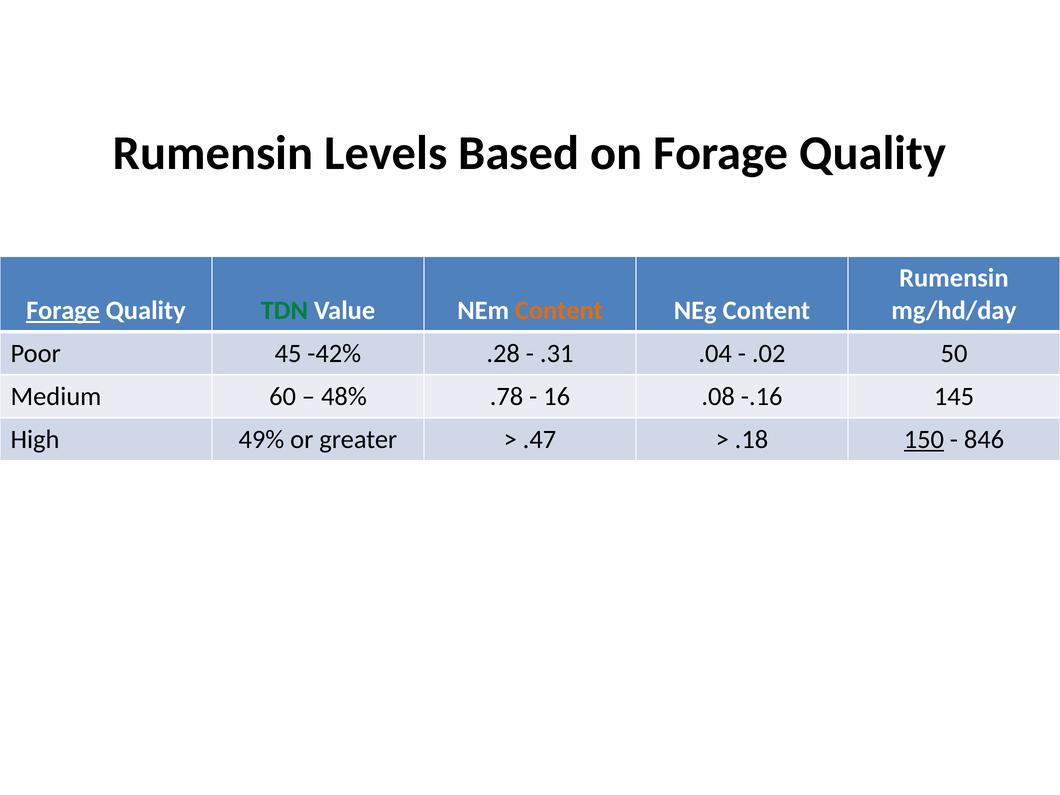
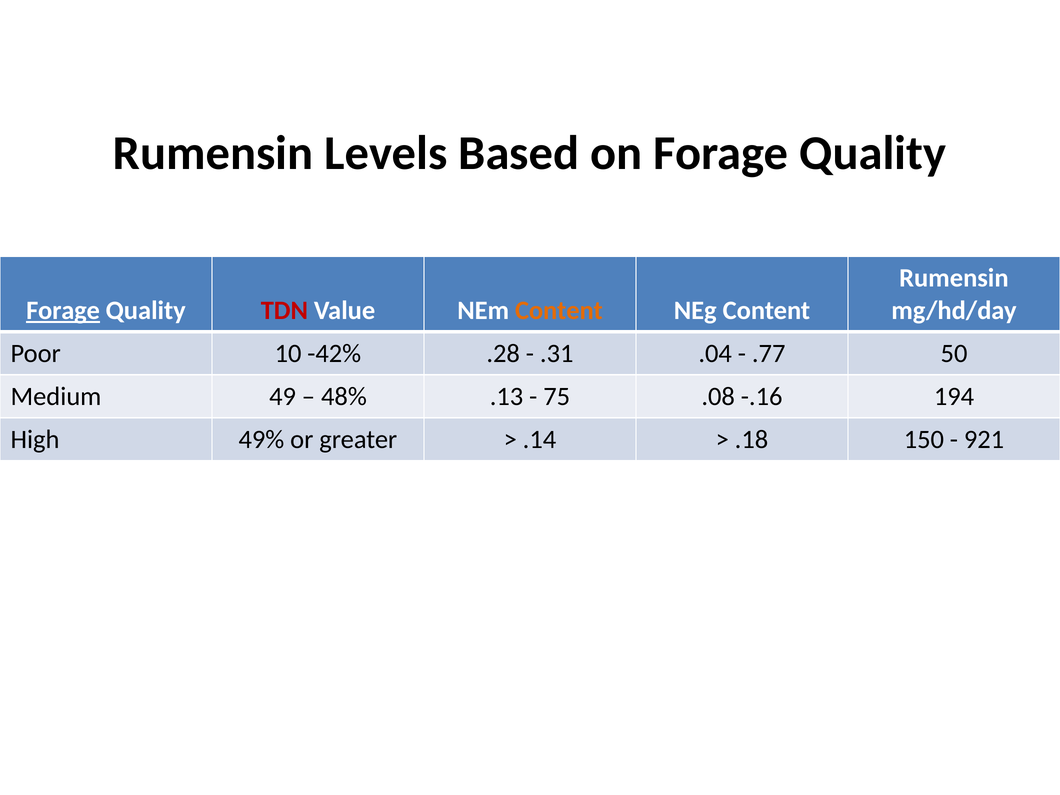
TDN colour: green -> red
45: 45 -> 10
.02: .02 -> .77
60: 60 -> 49
.78: .78 -> .13
16: 16 -> 75
145: 145 -> 194
.47: .47 -> .14
150 underline: present -> none
846: 846 -> 921
